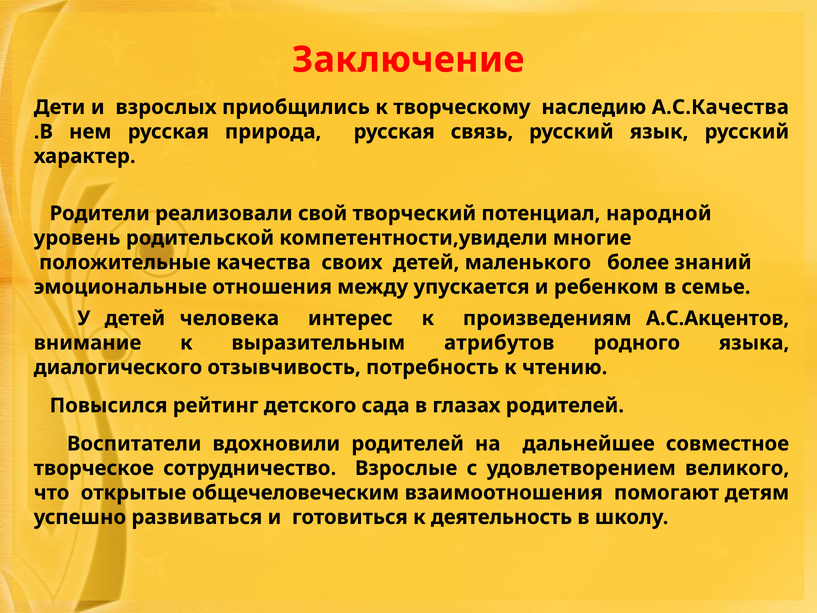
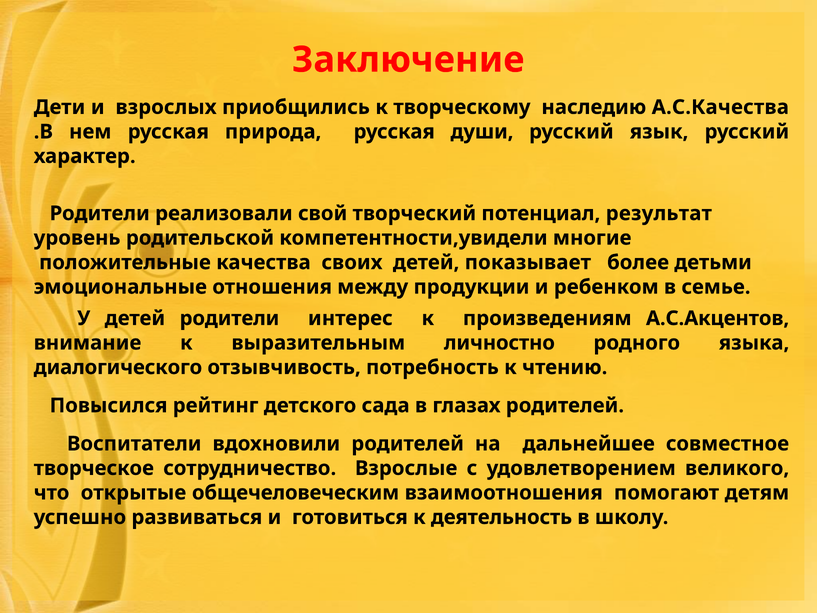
связь: связь -> души
народной: народной -> результат
маленького: маленького -> показывает
знаний: знаний -> детьми
упускается: упускается -> продукции
детей человека: человека -> родители
атрибутов: атрибутов -> личностно
